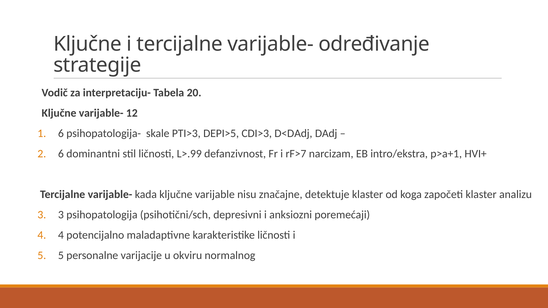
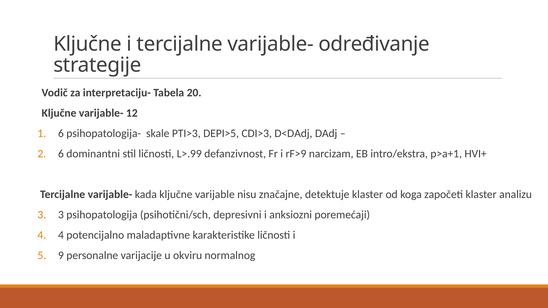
rF>7: rF>7 -> rF>9
5 at (61, 256): 5 -> 9
